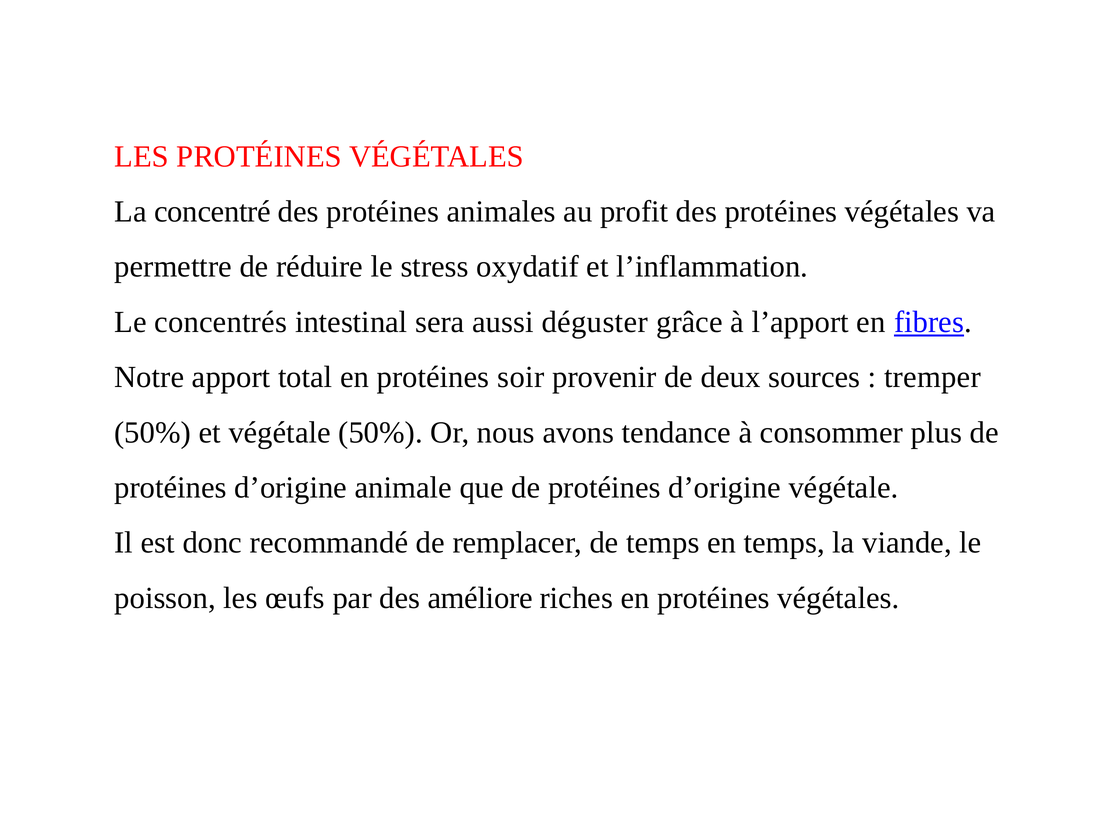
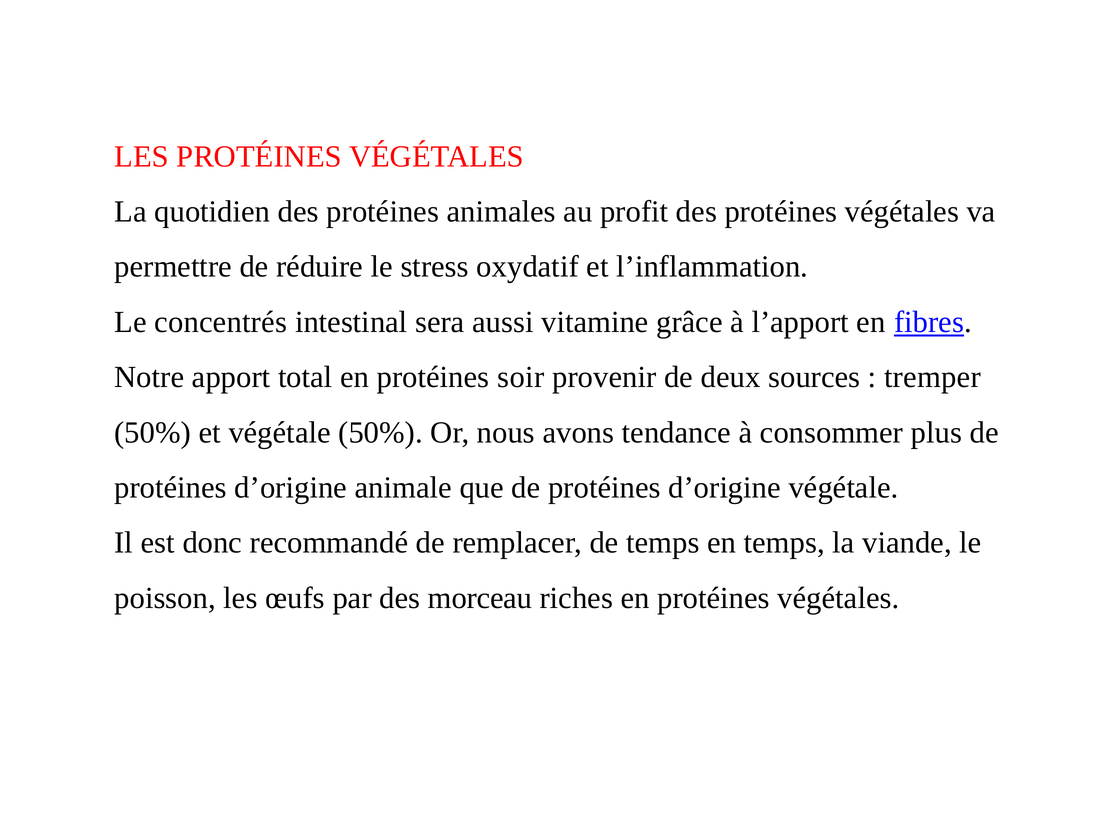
concentré: concentré -> quotidien
déguster: déguster -> vitamine
améliore: améliore -> morceau
